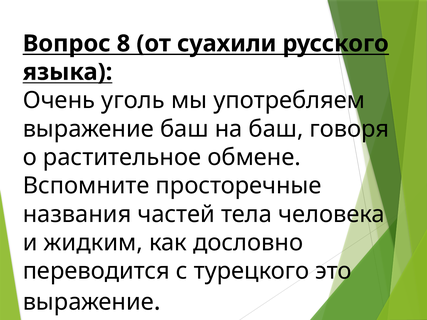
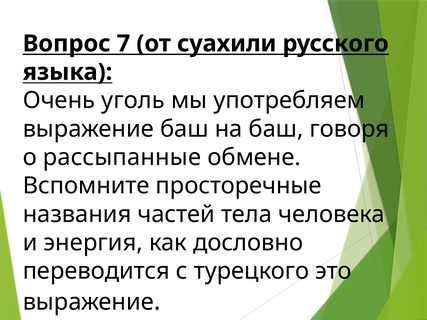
8: 8 -> 7
растительное: растительное -> рассыпанные
жидким: жидким -> энергия
